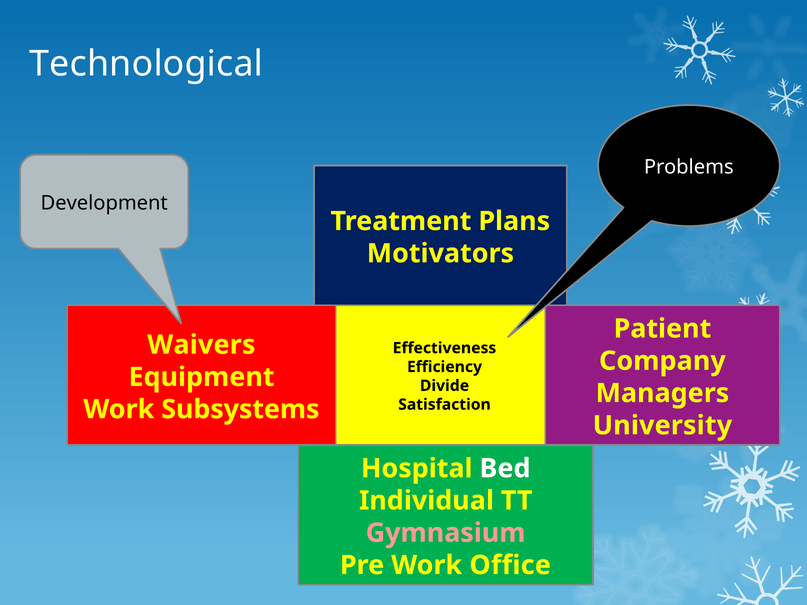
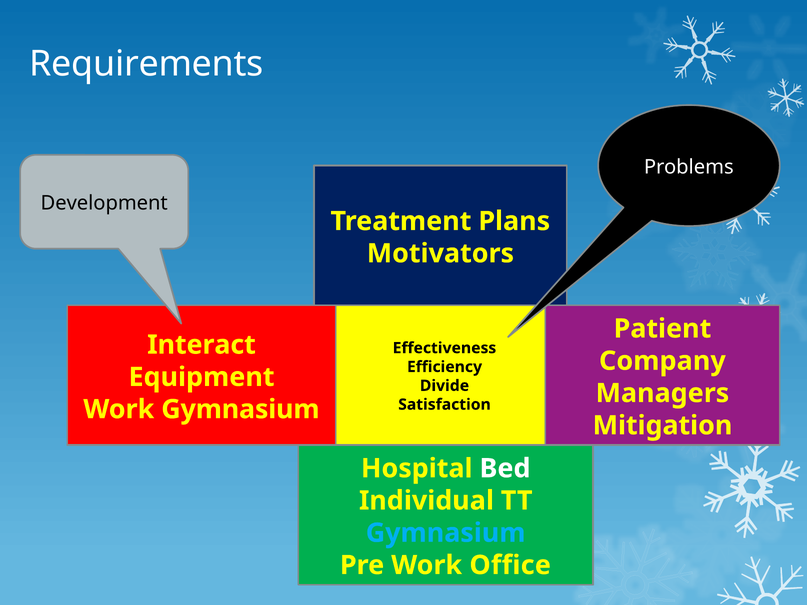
Technological: Technological -> Requirements
Waivers: Waivers -> Interact
Work Subsystems: Subsystems -> Gymnasium
University: University -> Mitigation
Gymnasium at (446, 533) colour: pink -> light blue
